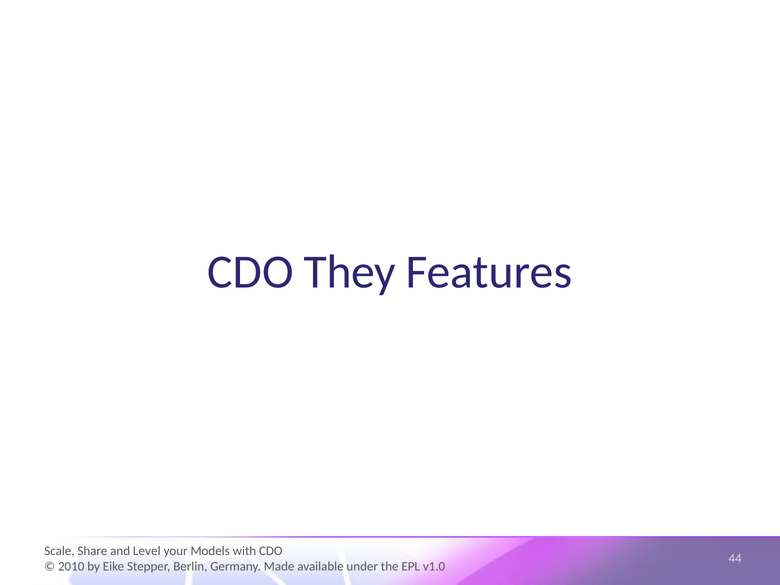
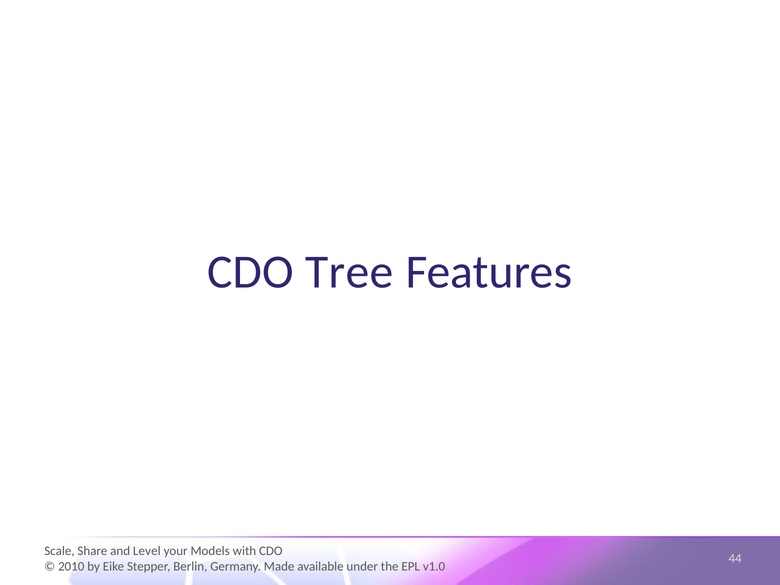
They: They -> Tree
